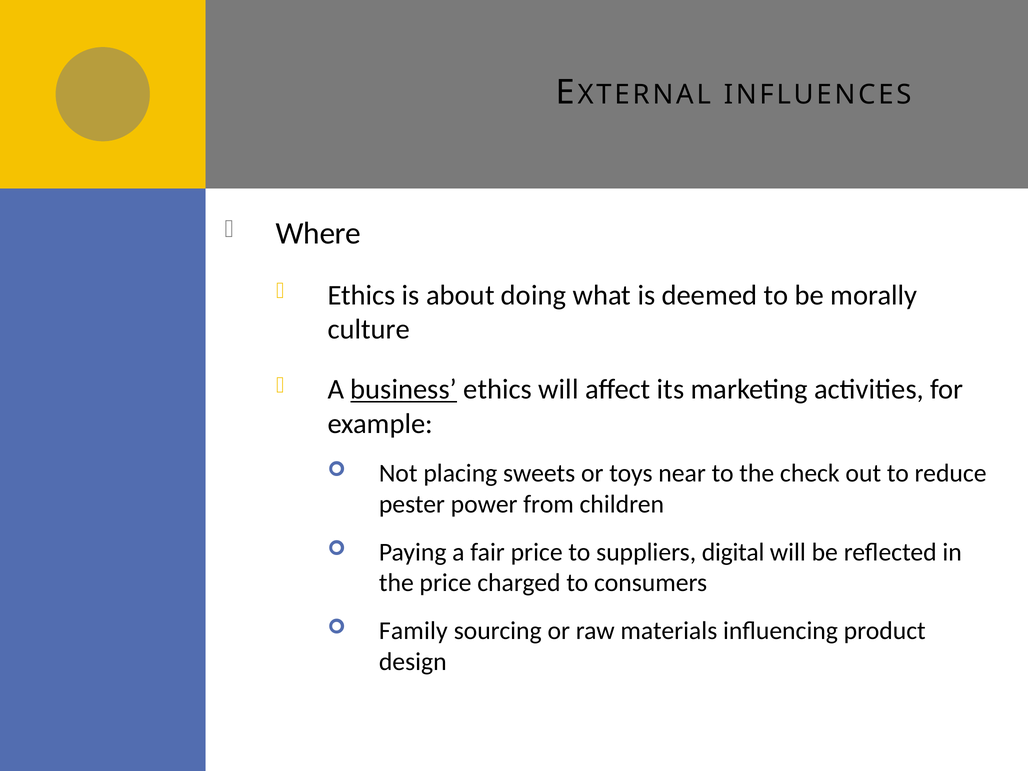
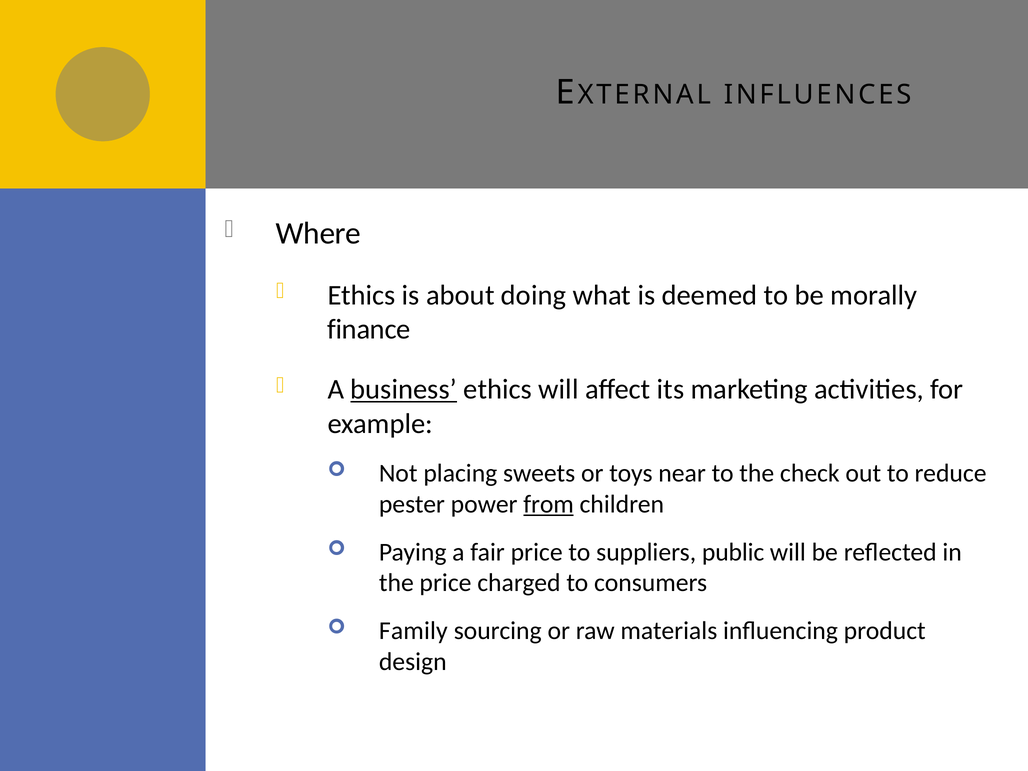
culture: culture -> finance
from underline: none -> present
digital: digital -> public
